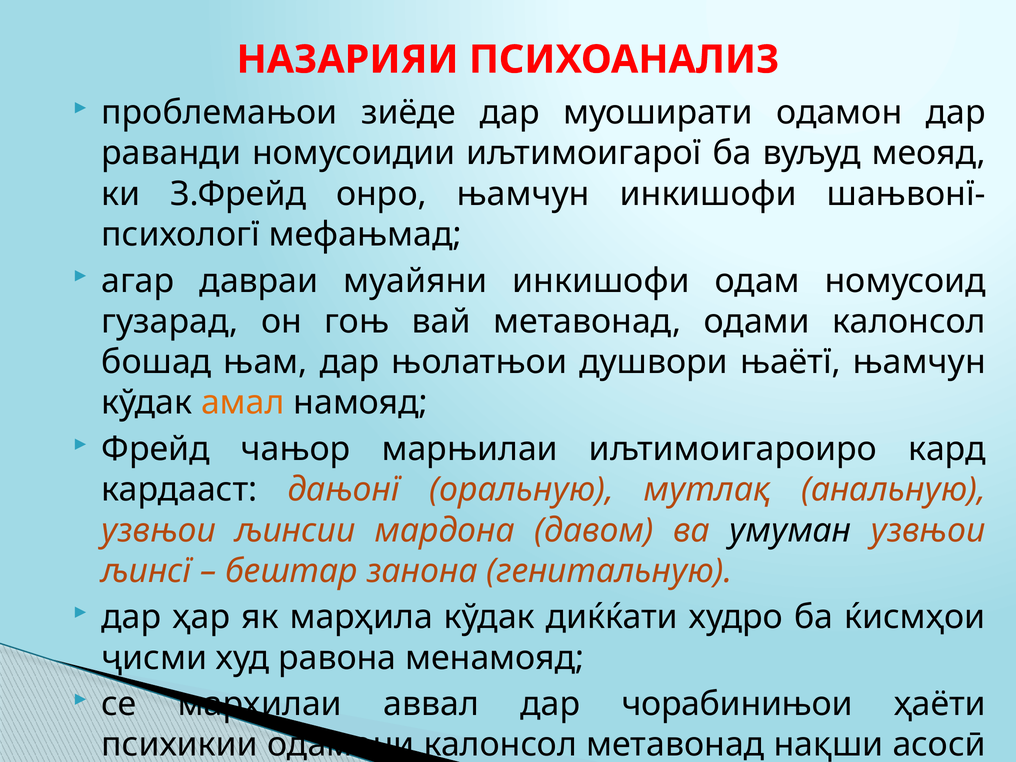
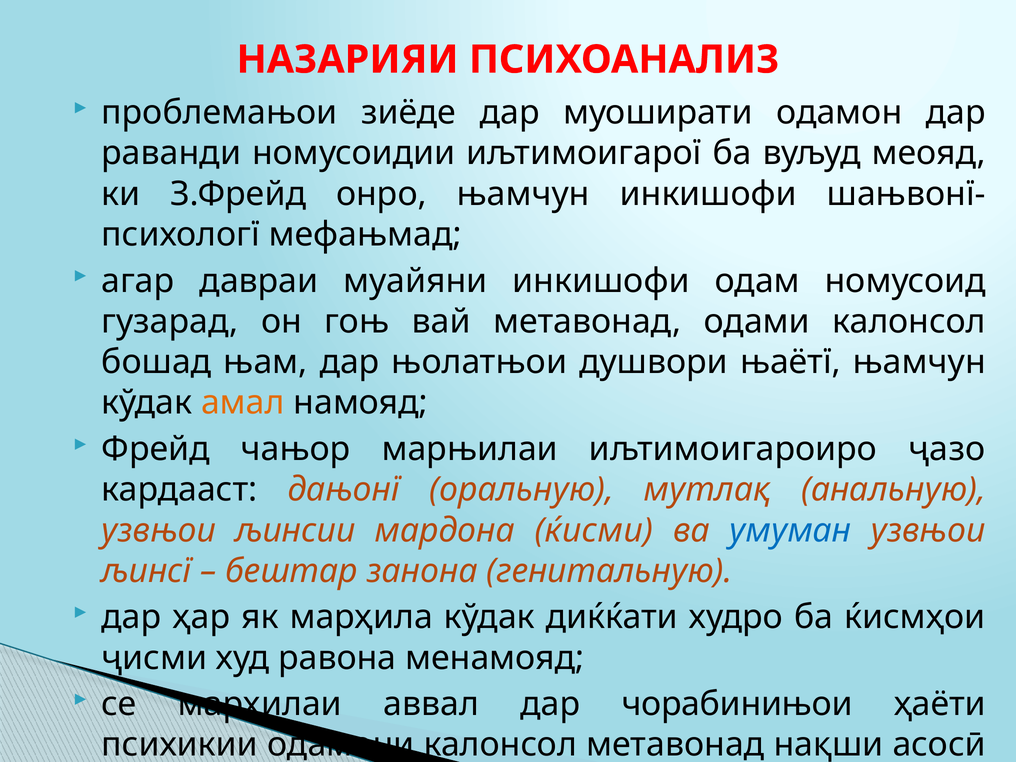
кард: кард -> ҷазо
давом: давом -> ќисми
умуман colour: black -> blue
